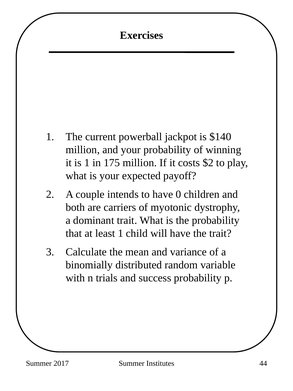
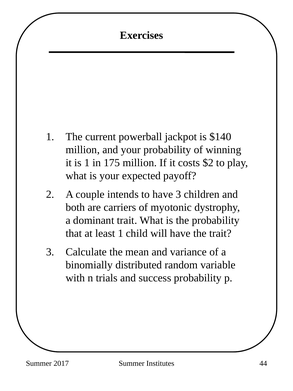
have 0: 0 -> 3
